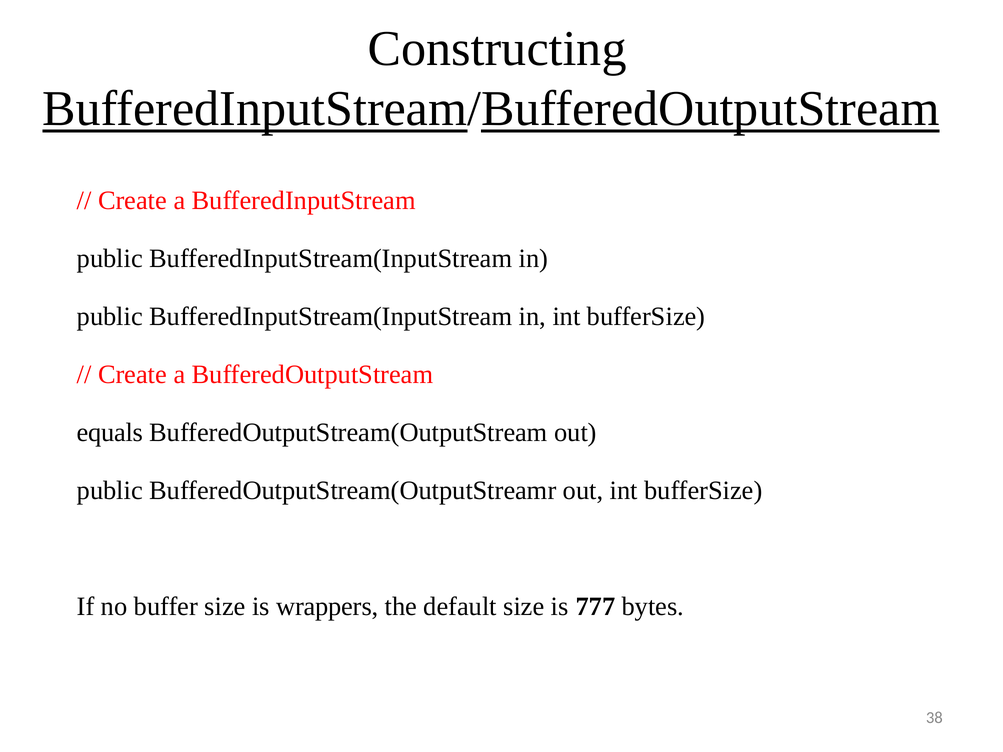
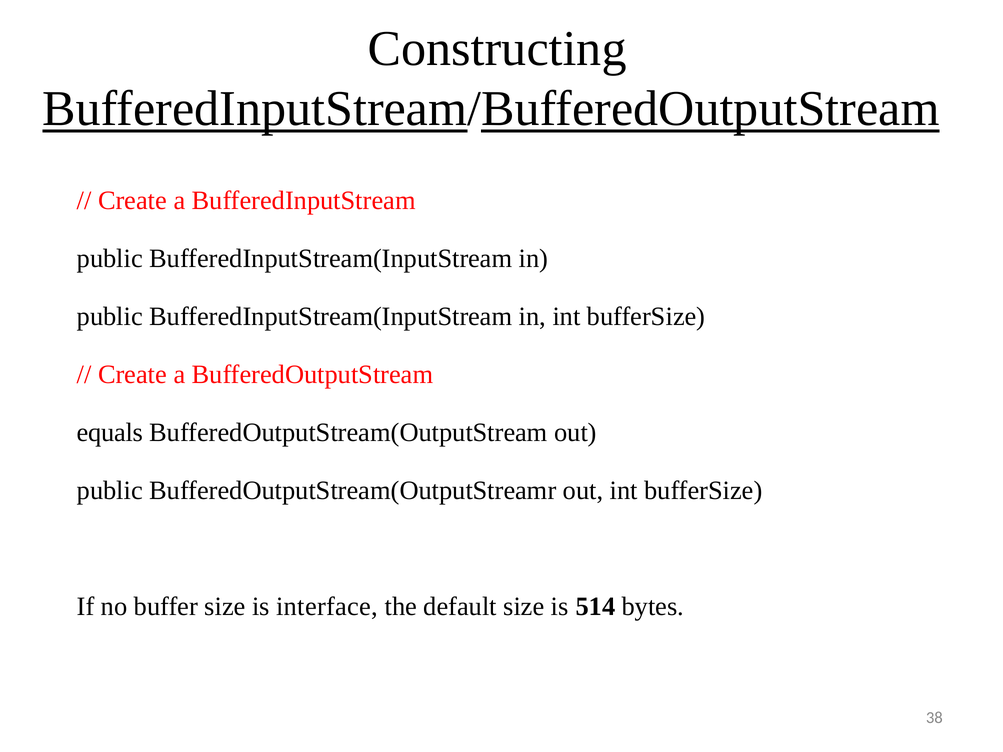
wrappers: wrappers -> interface
777: 777 -> 514
